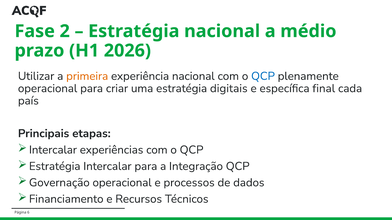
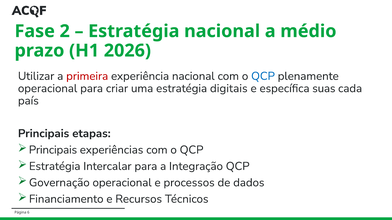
primeira colour: orange -> red
final: final -> suas
Intercalar at (53, 150): Intercalar -> Principais
